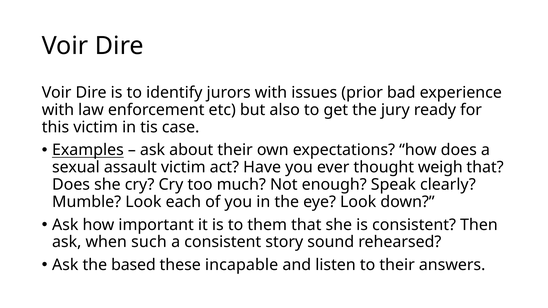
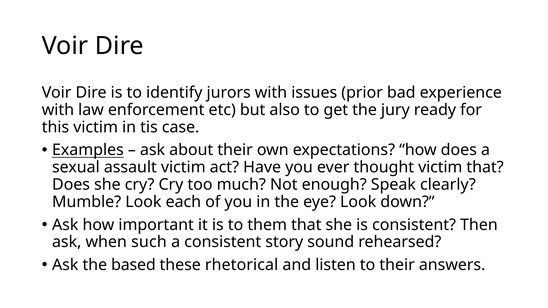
thought weigh: weigh -> victim
incapable: incapable -> rhetorical
